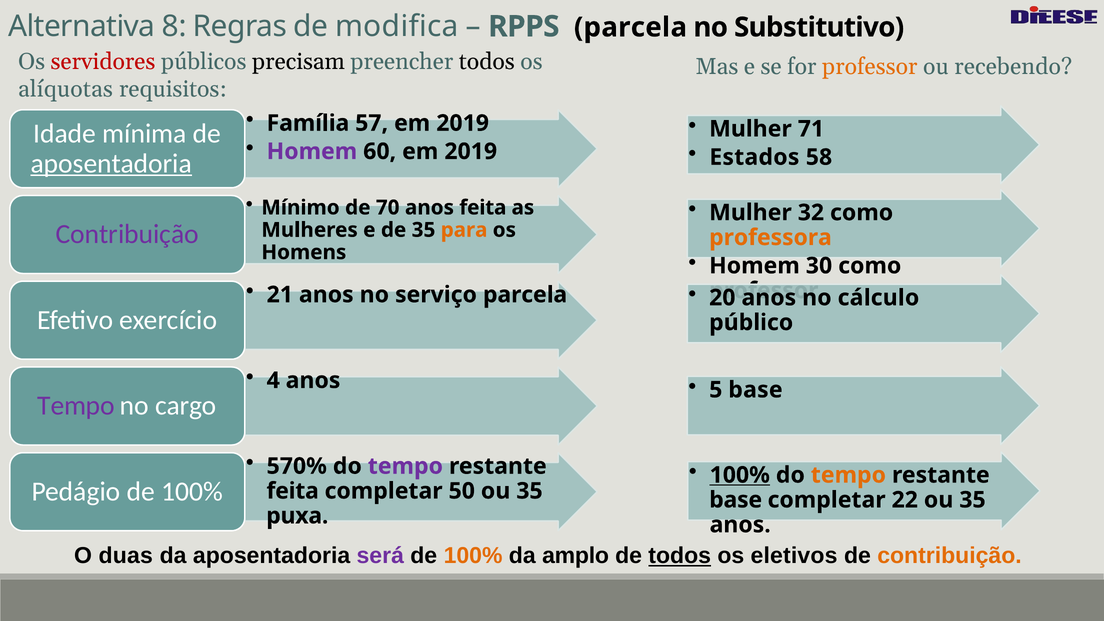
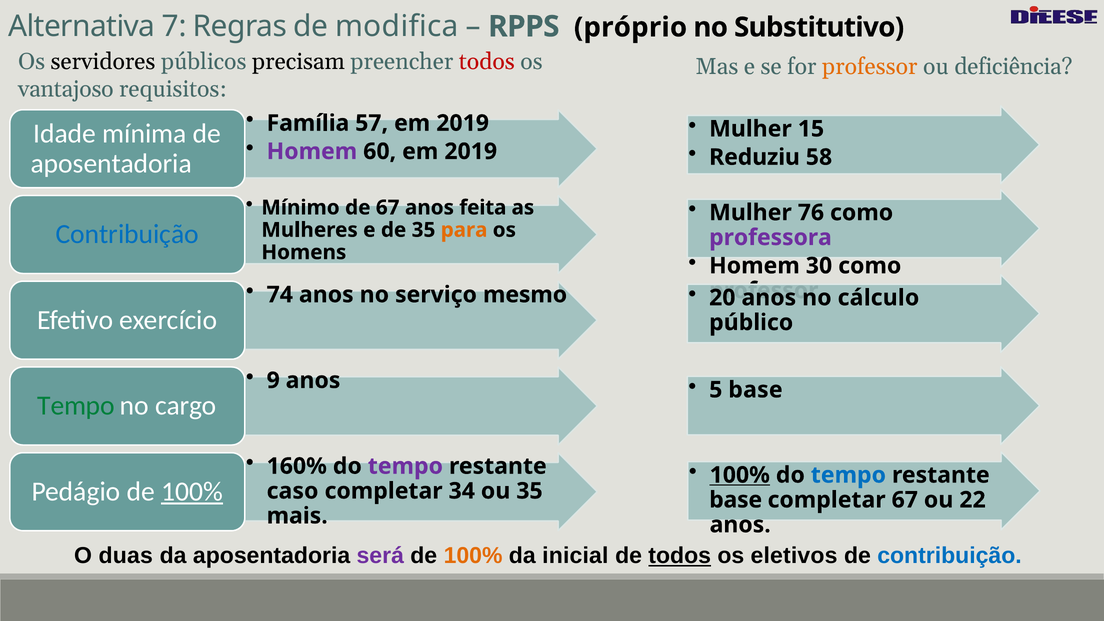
8: 8 -> 7
RPPS parcela: parcela -> próprio
servidores colour: red -> black
todos at (487, 62) colour: black -> red
recebendo: recebendo -> deficiência
alíquotas: alíquotas -> vantajoso
71: 71 -> 15
Estados: Estados -> Reduziu
aposentadoria at (111, 163) underline: present -> none
de 70: 70 -> 67
32: 32 -> 76
Contribuição at (127, 234) colour: purple -> blue
professora colour: orange -> purple
21: 21 -> 74
serviço parcela: parcela -> mesmo
4: 4 -> 9
Tempo at (76, 406) colour: purple -> green
570%: 570% -> 160%
tempo at (848, 475) colour: orange -> blue
100% at (192, 492) underline: none -> present
feita at (293, 491): feita -> caso
50: 50 -> 34
completar 22: 22 -> 67
35 at (972, 500): 35 -> 22
puxa: puxa -> mais
amplo: amplo -> inicial
contribuição at (949, 556) colour: orange -> blue
